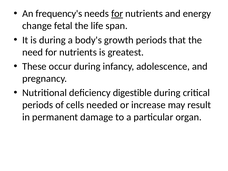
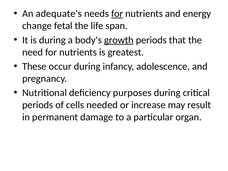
frequency's: frequency's -> adequate's
growth underline: none -> present
digestible: digestible -> purposes
